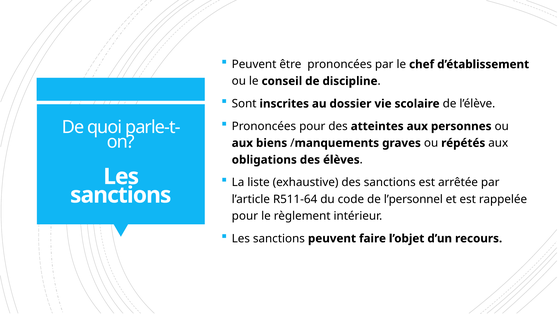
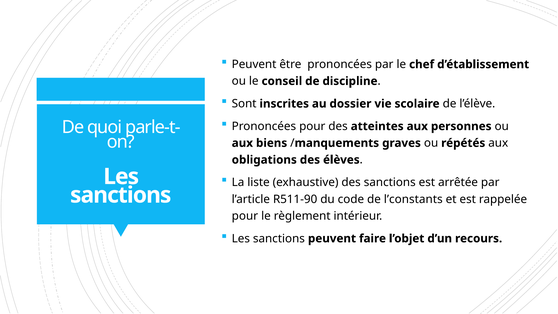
R511-64: R511-64 -> R511-90
l’personnel: l’personnel -> l’constants
